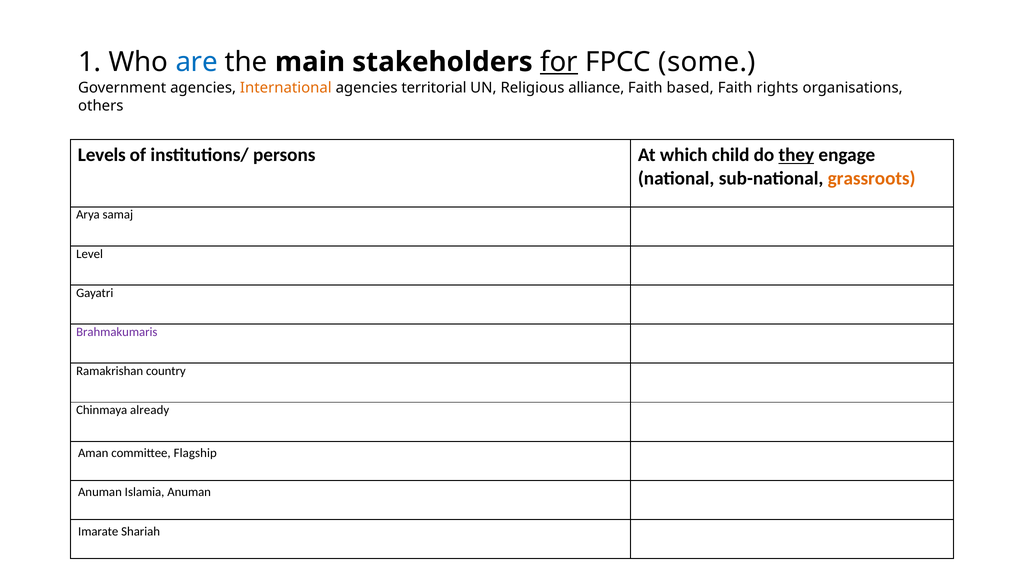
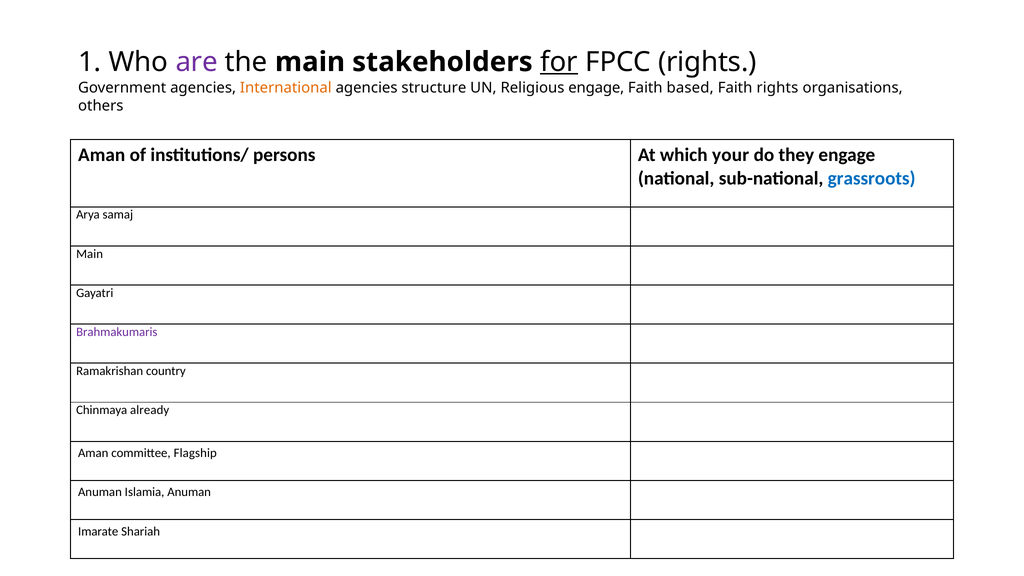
are colour: blue -> purple
FPCC some: some -> rights
territorial: territorial -> structure
Religious alliance: alliance -> engage
Levels at (102, 155): Levels -> Aman
child: child -> your
they underline: present -> none
grassroots colour: orange -> blue
Level at (90, 254): Level -> Main
